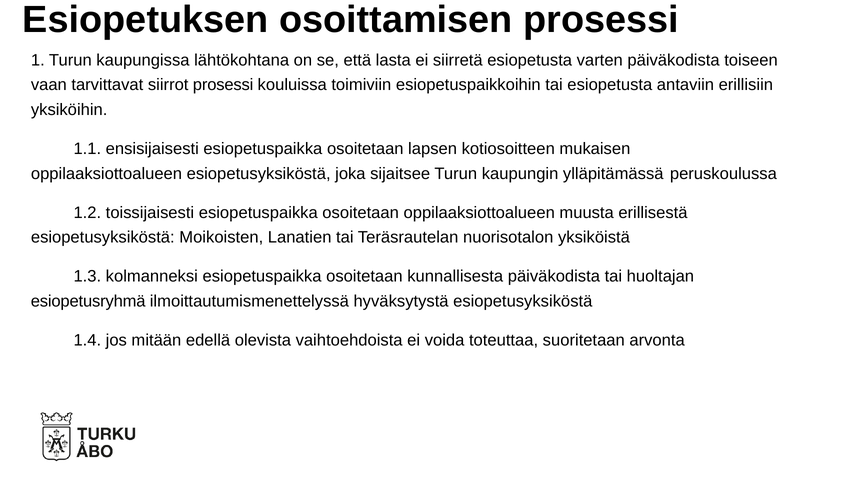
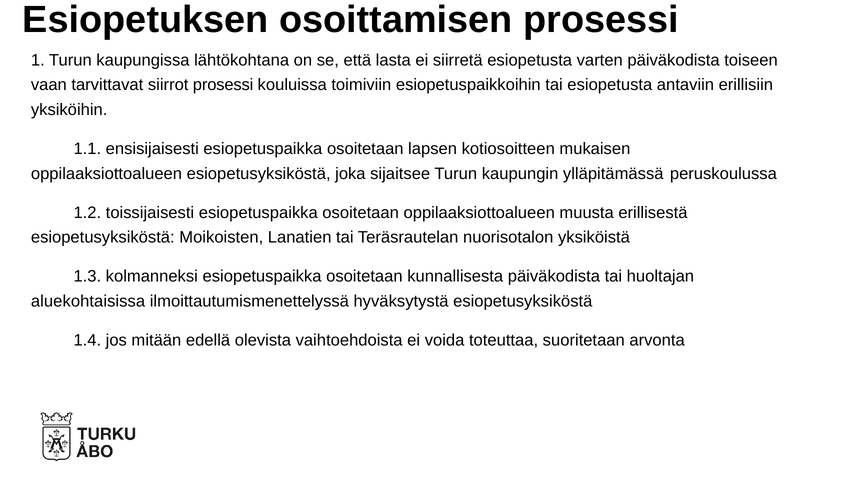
esiopetusryhmä: esiopetusryhmä -> aluekohtaisissa
